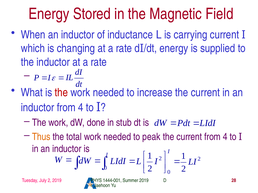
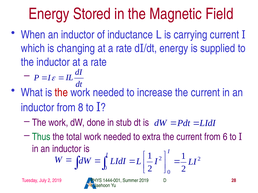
inductor from 4: 4 -> 8
Thus colour: orange -> green
peak: peak -> extra
current from 4: 4 -> 6
